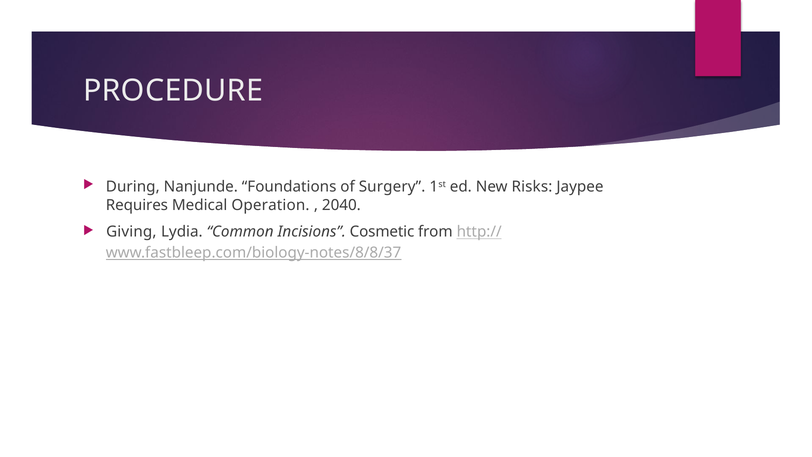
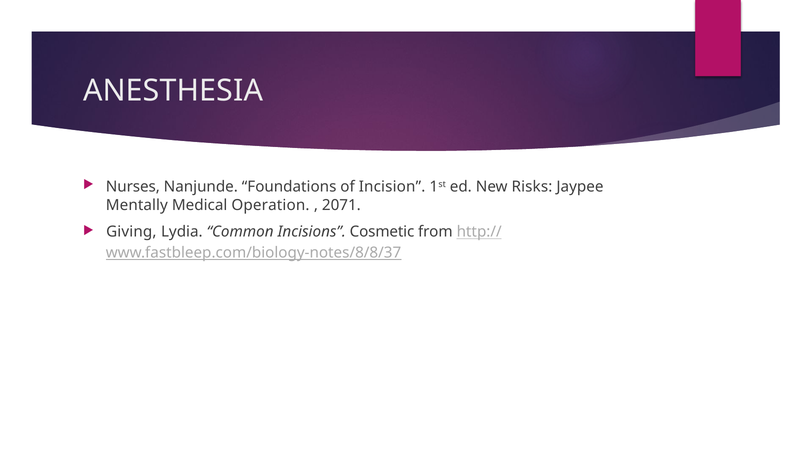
PROCEDURE: PROCEDURE -> ANESTHESIA
During: During -> Nurses
Surgery: Surgery -> Incision
Requires: Requires -> Mentally
2040: 2040 -> 2071
